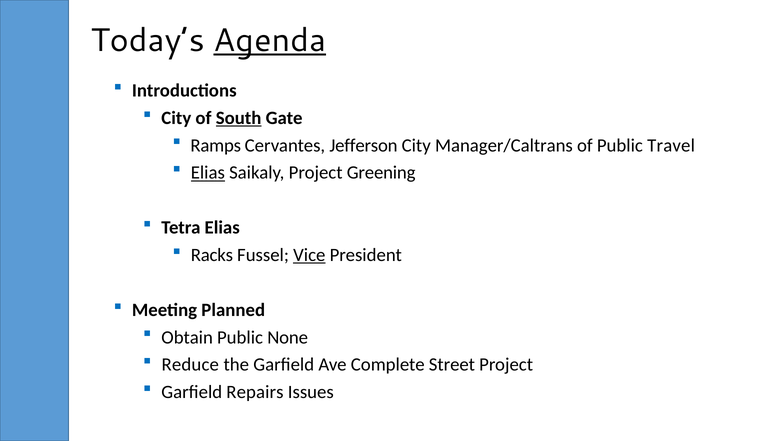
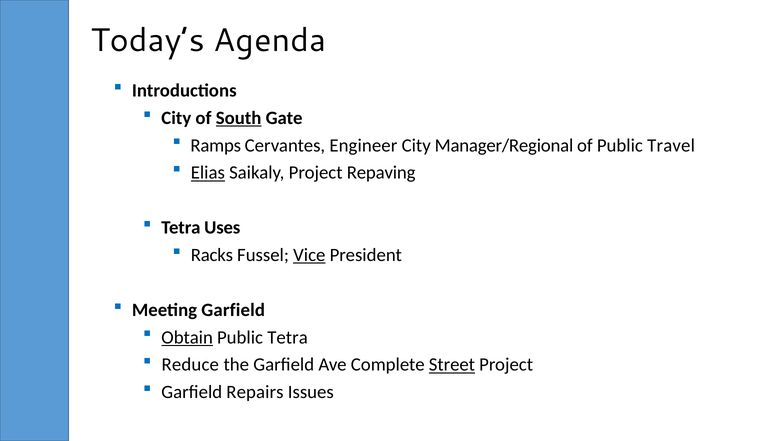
Agenda underline: present -> none
Jefferson: Jefferson -> Engineer
Manager/Caltrans: Manager/Caltrans -> Manager/Regional
Greening: Greening -> Repaving
Tetra Elias: Elias -> Uses
Meeting Planned: Planned -> Garfield
Obtain underline: none -> present
Public None: None -> Tetra
Street underline: none -> present
